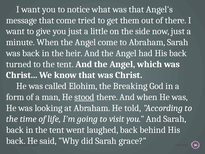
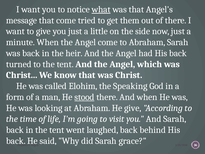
what underline: none -> present
Breaking: Breaking -> Speaking
He told: told -> give
